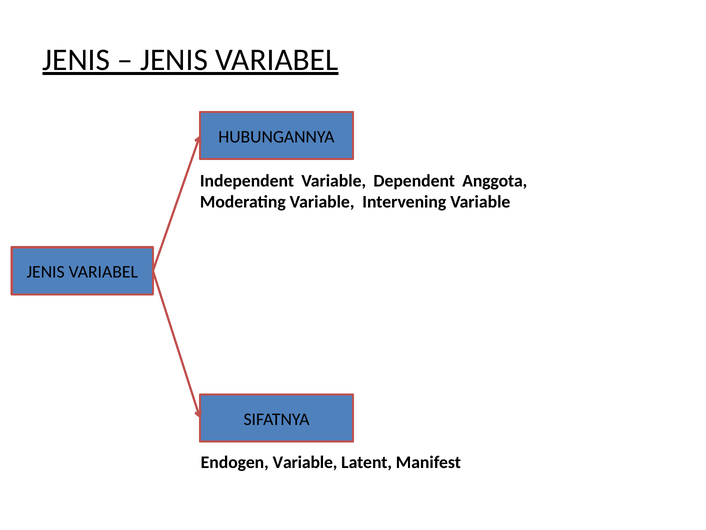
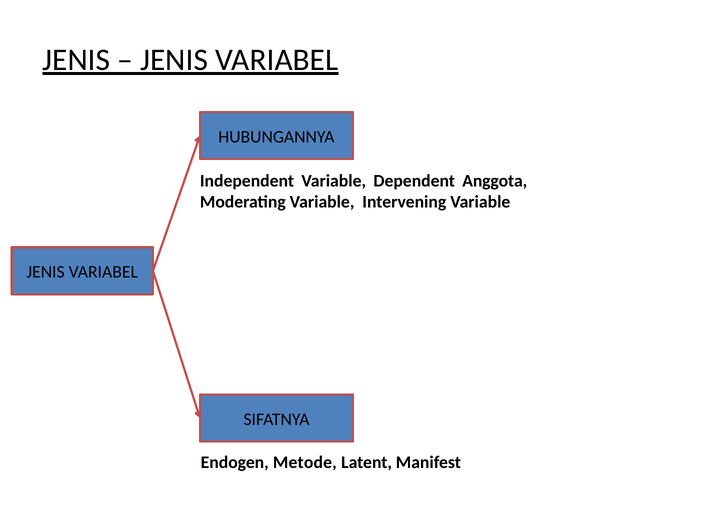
Endogen Variable: Variable -> Metode
